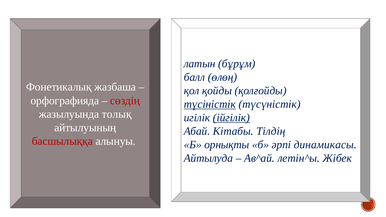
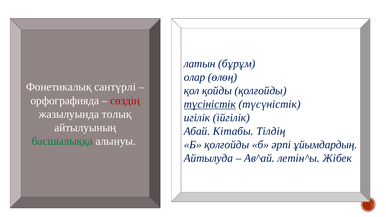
балл: балл -> олар
жазбаша: жазбаша -> сантүрлі
ійгілік underline: present -> none
басшылыққа colour: red -> green
Б орнықты: орнықты -> қолғойды
динамикасы: динамикасы -> ұйымдардың
